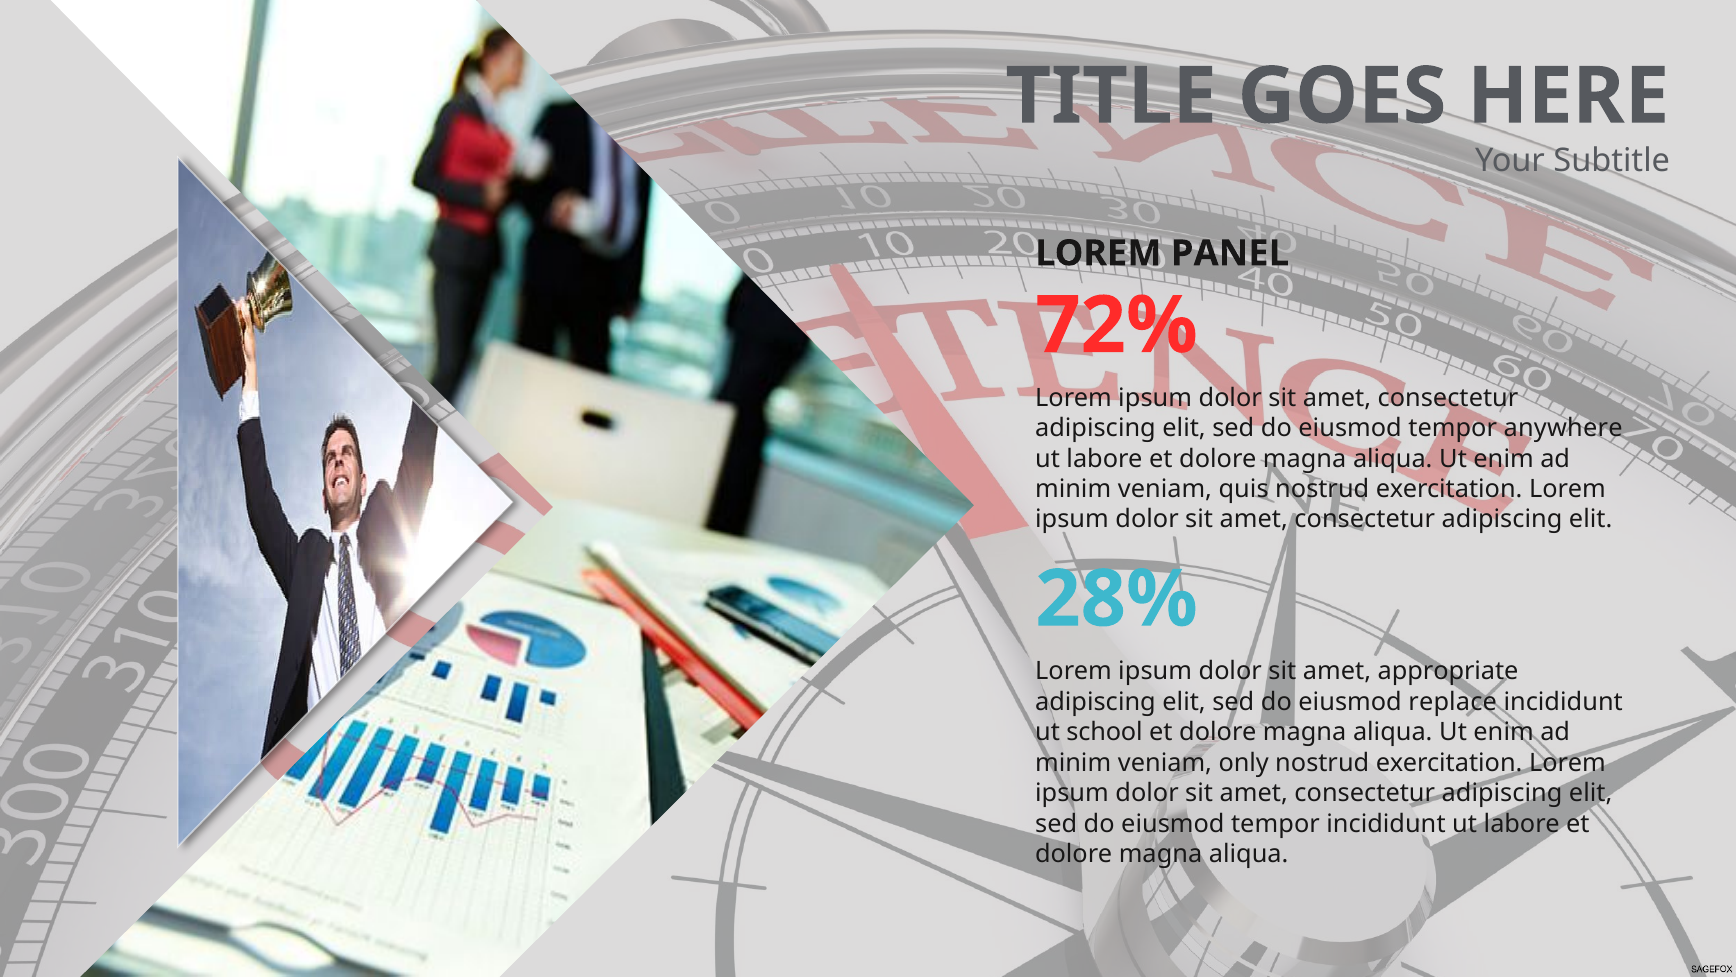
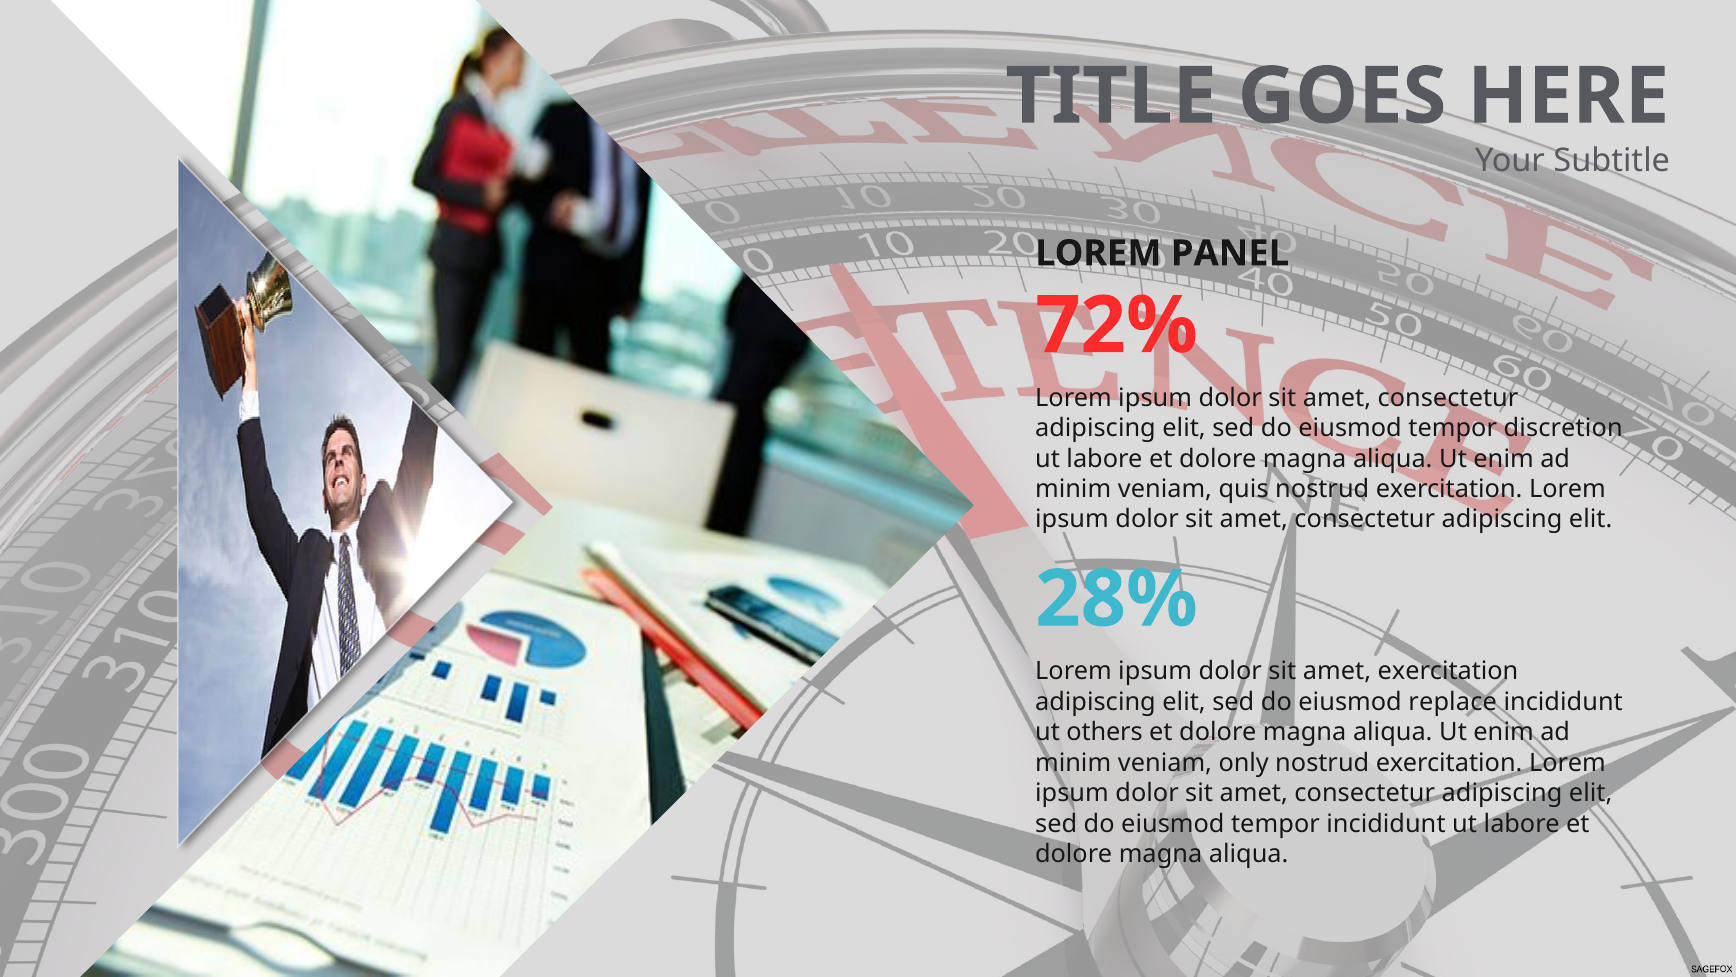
anywhere: anywhere -> discretion
amet appropriate: appropriate -> exercitation
school: school -> others
